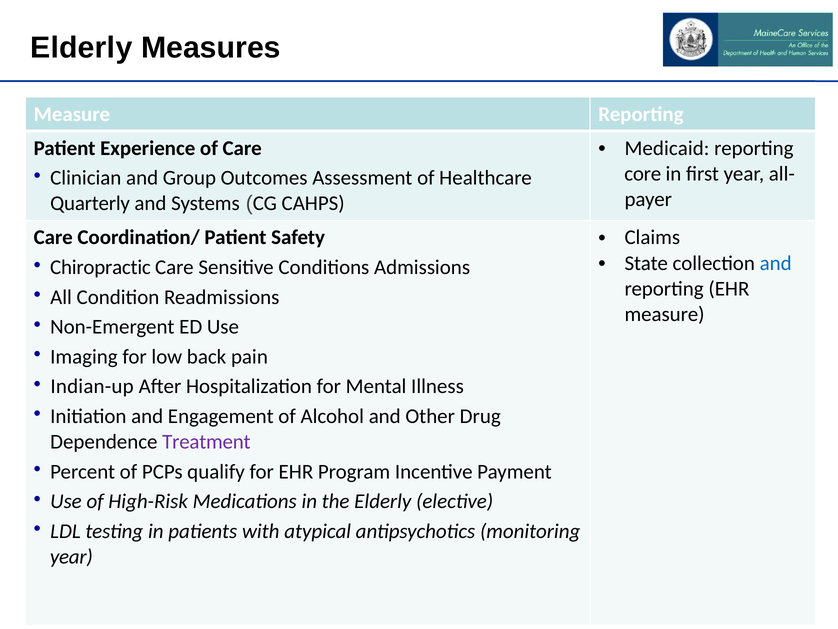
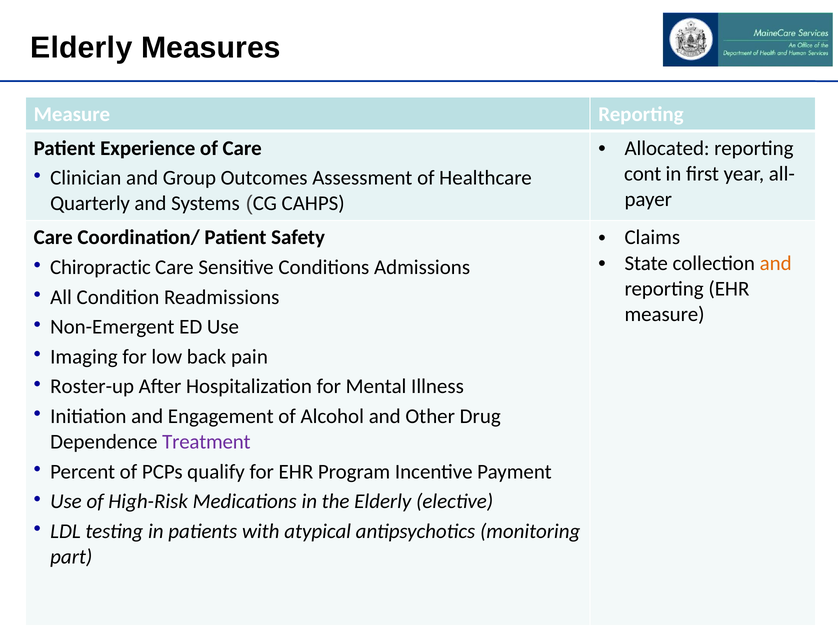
Medicaid: Medicaid -> Allocated
core: core -> cont
and at (776, 263) colour: blue -> orange
Indian-up: Indian-up -> Roster-up
year at (71, 556): year -> part
